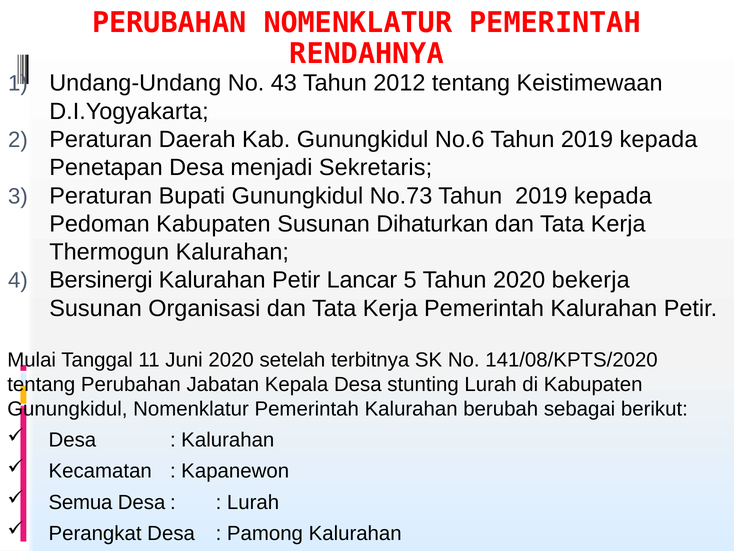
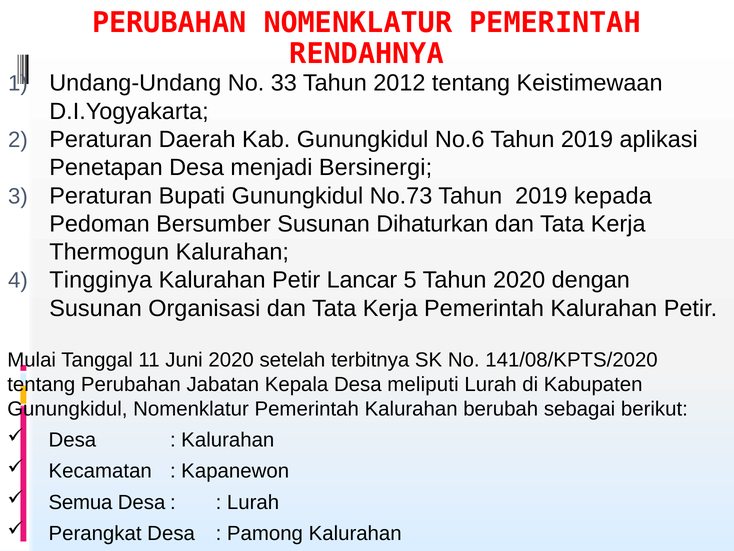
43: 43 -> 33
No.6 Tahun 2019 kepada: kepada -> aplikasi
Sekretaris: Sekretaris -> Bersinergi
Pedoman Kabupaten: Kabupaten -> Bersumber
Bersinergi: Bersinergi -> Tingginya
bekerja: bekerja -> dengan
stunting: stunting -> meliputi
